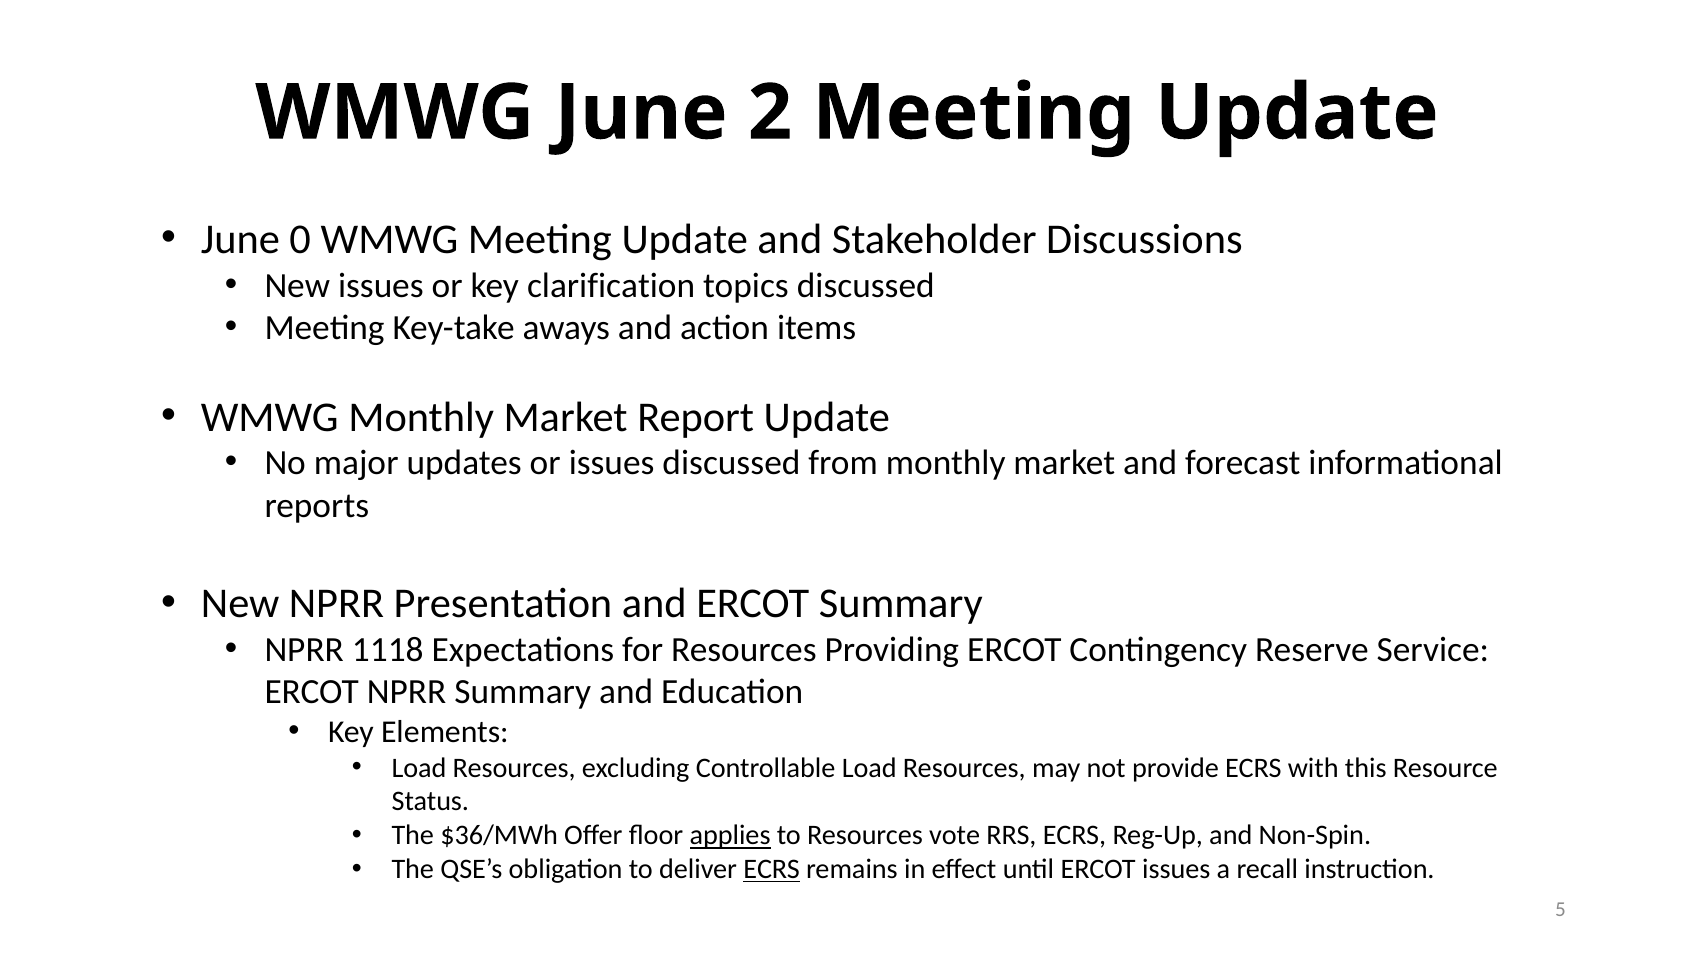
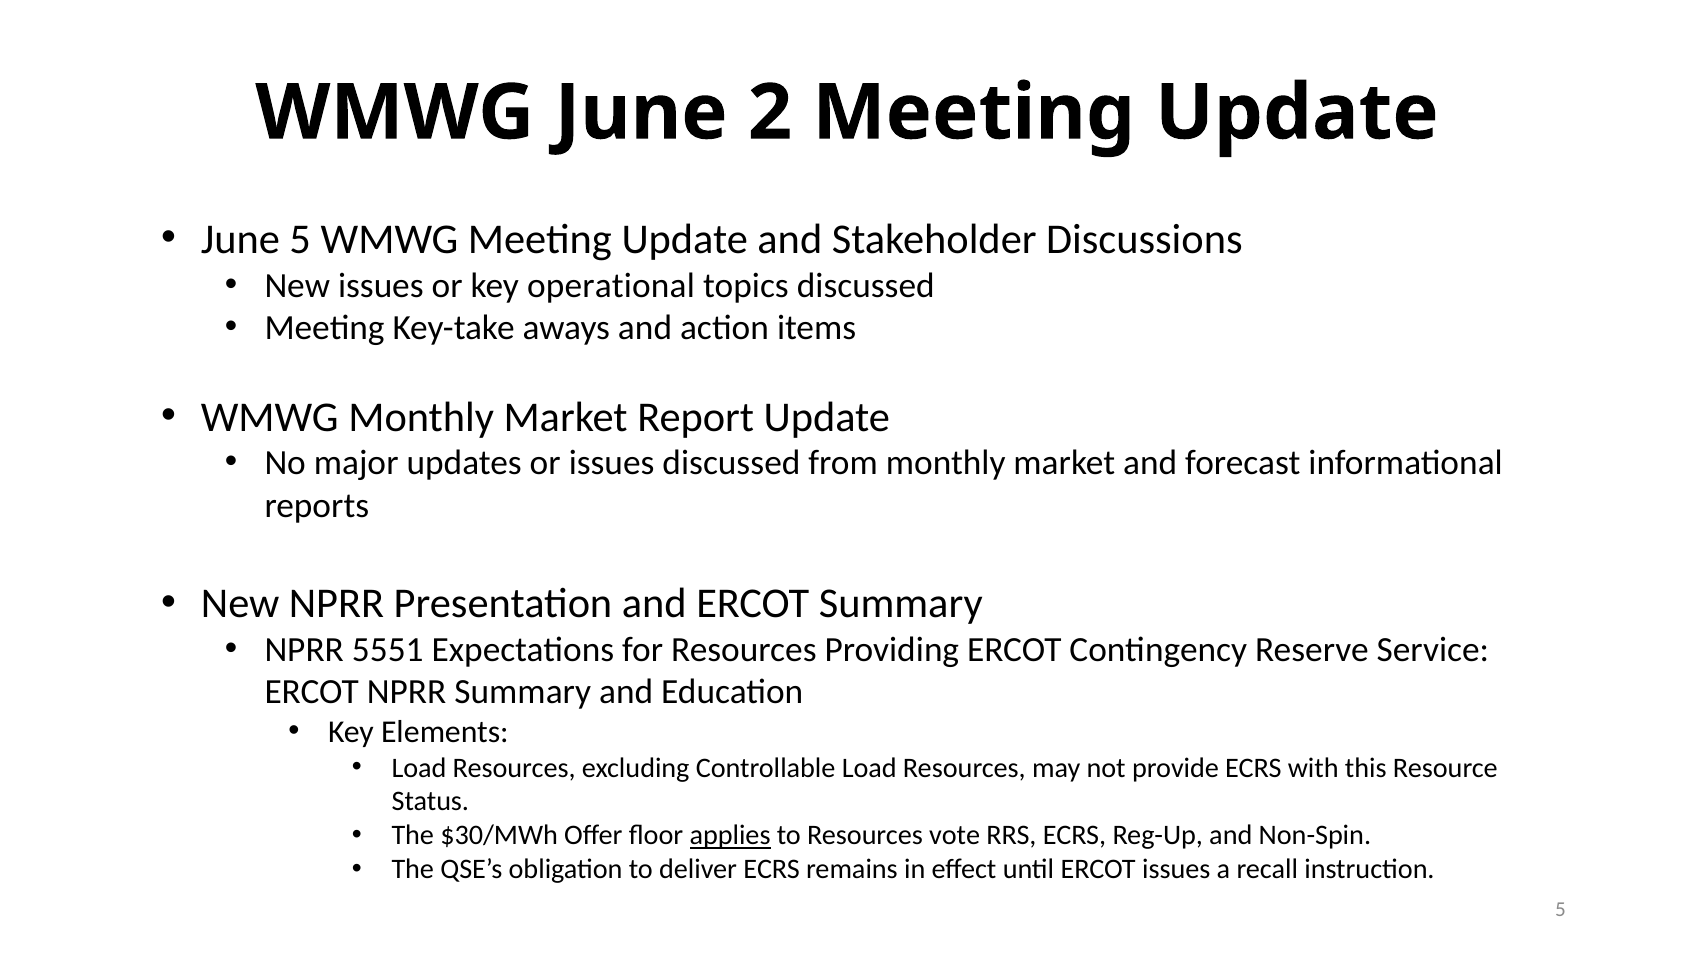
June 0: 0 -> 5
clarification: clarification -> operational
1118: 1118 -> 5551
$36/MWh: $36/MWh -> $30/MWh
ECRS at (772, 870) underline: present -> none
